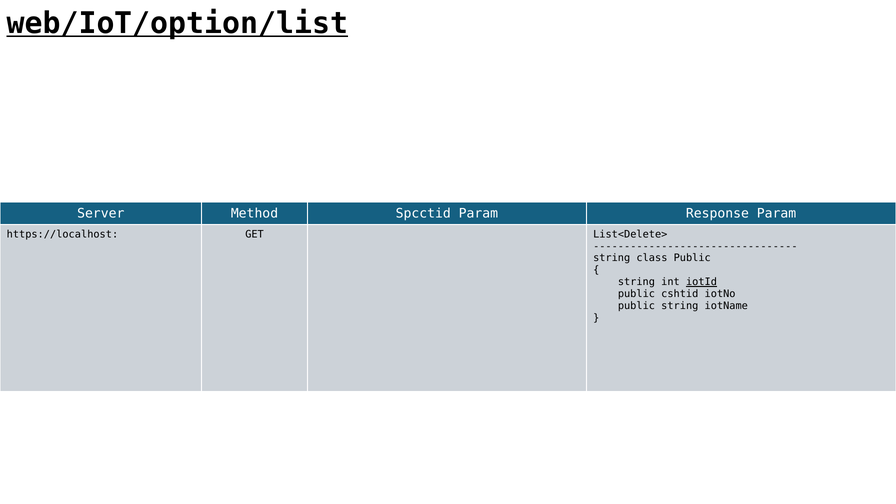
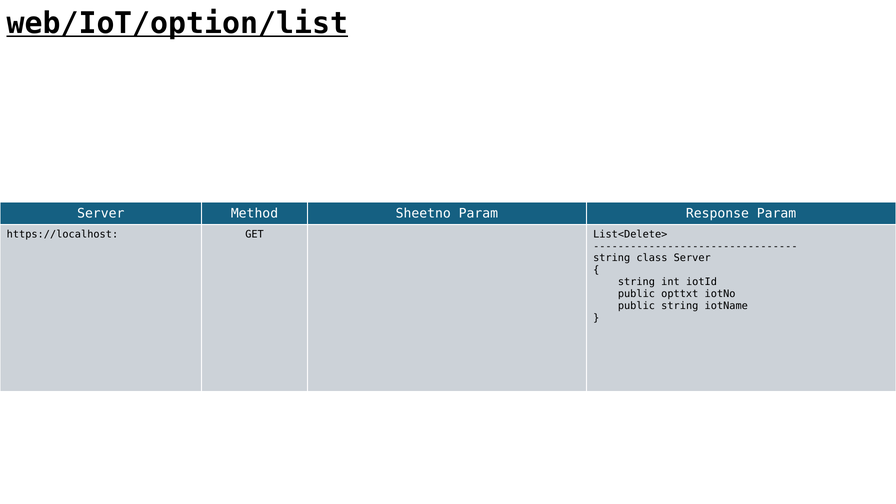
Spcctid: Spcctid -> Sheetno
class Public: Public -> Server
iotId underline: present -> none
cshtid: cshtid -> opttxt
